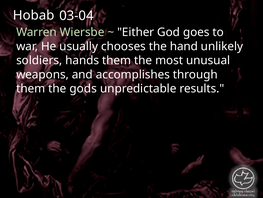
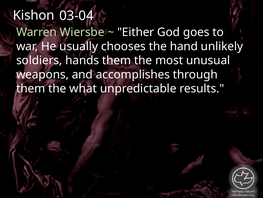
Hobab: Hobab -> Kishon
gods: gods -> what
